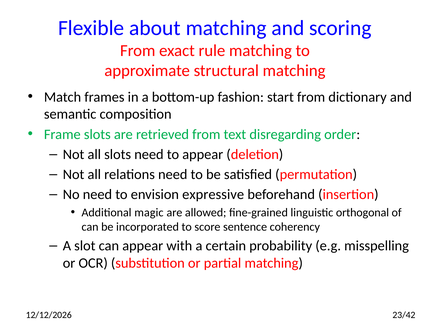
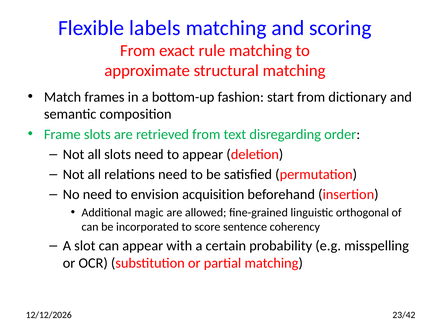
about: about -> labels
expressive: expressive -> acquisition
